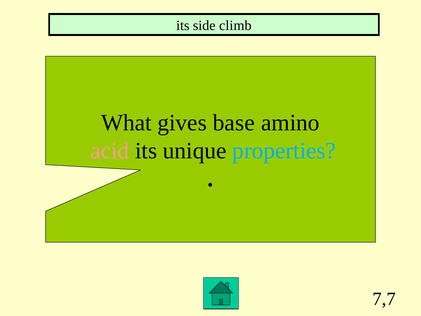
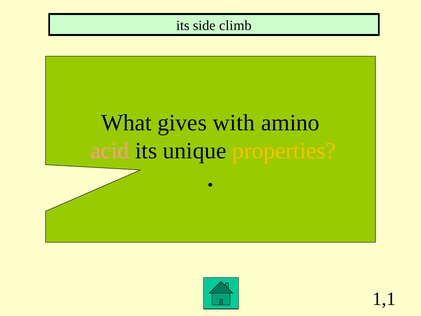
base: base -> with
properties colour: light blue -> yellow
7,7: 7,7 -> 1,1
